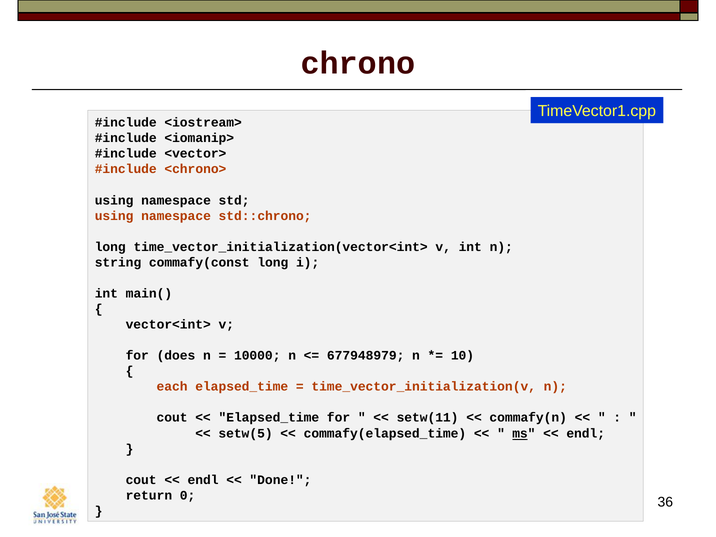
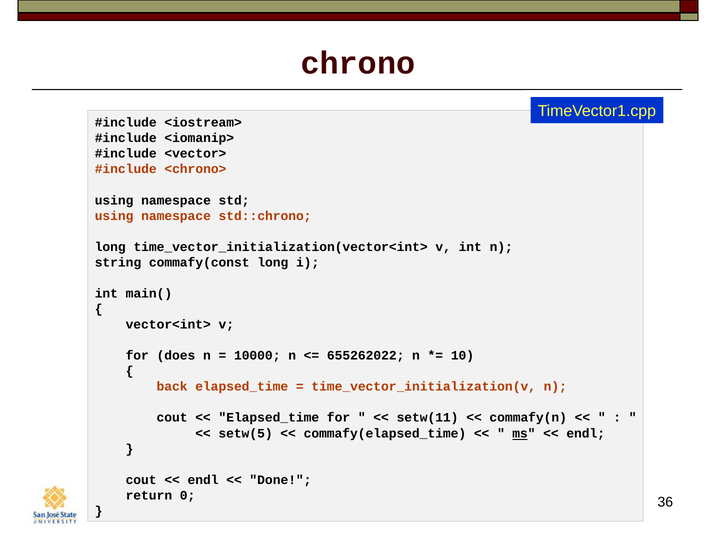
677948979: 677948979 -> 655262022
each: each -> back
